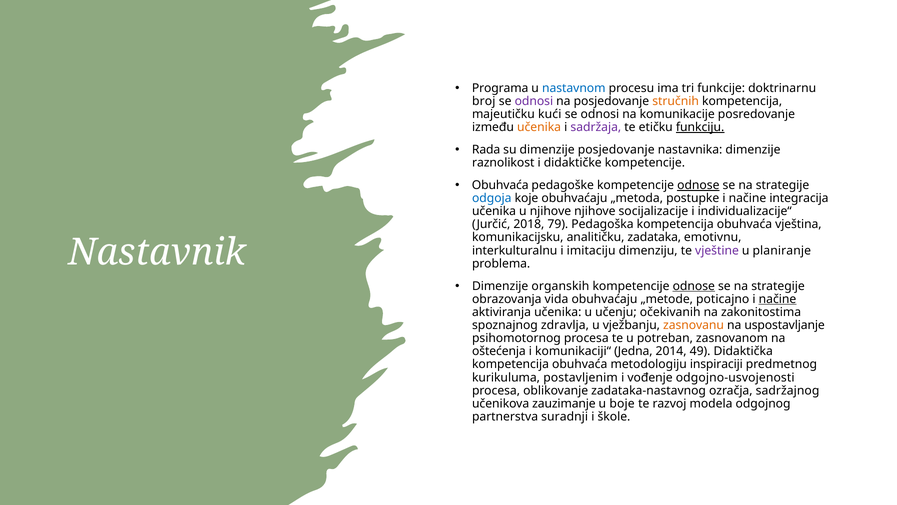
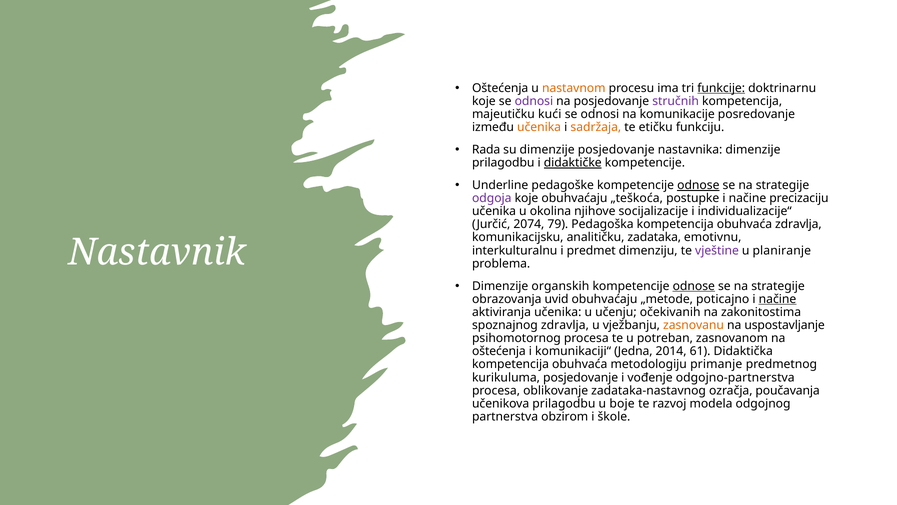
Programa at (500, 88): Programa -> Oštećenja
nastavnom colour: blue -> orange
funkcije underline: none -> present
broj at (484, 101): broj -> koje
stručnih colour: orange -> purple
sadržaja colour: purple -> orange
funkciju underline: present -> none
raznolikost at (503, 163): raznolikost -> prilagodbu
didaktičke underline: none -> present
Obuhvaća at (500, 185): Obuhvaća -> Underline
odgoja colour: blue -> purple
„metoda: „metoda -> „teškoća
integracija: integracija -> precizaciju
u njihove: njihove -> okolina
2018: 2018 -> 2074
obuhvaća vještina: vještina -> zdravlja
imitaciju: imitaciju -> predmet
vida: vida -> uvid
49: 49 -> 61
inspiraciji: inspiraciji -> primanje
kurikuluma postavljenim: postavljenim -> posjedovanje
odgojno-usvojenosti: odgojno-usvojenosti -> odgojno-partnerstva
sadržajnog: sadržajnog -> poučavanja
učenikova zauzimanje: zauzimanje -> prilagodbu
suradnji: suradnji -> obzirom
